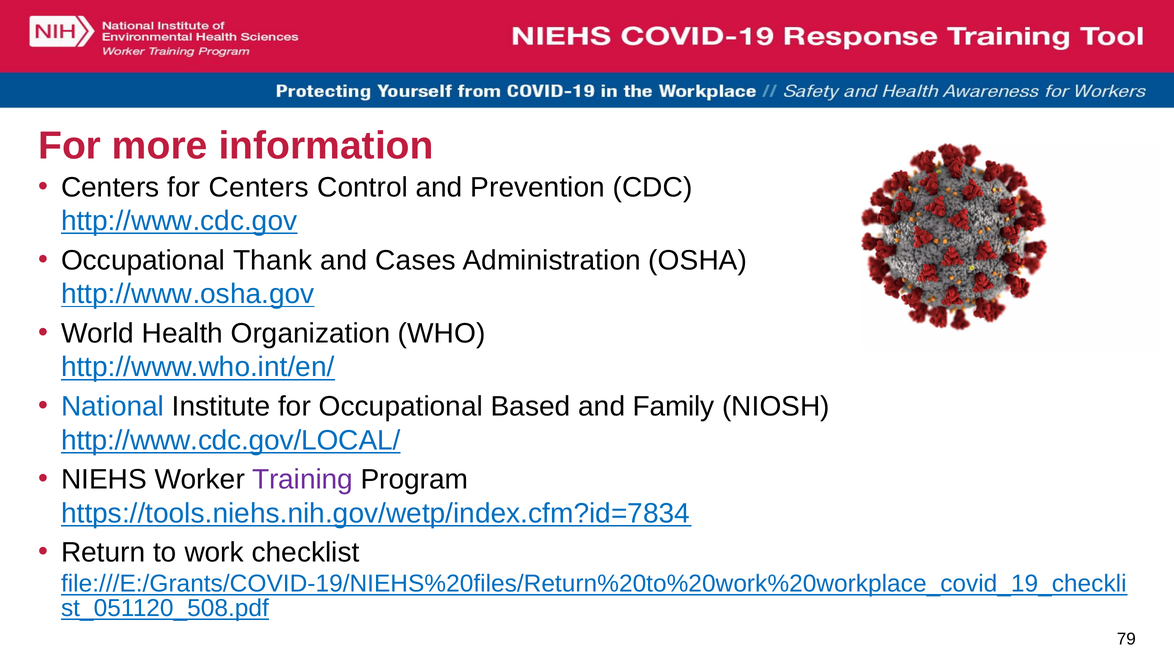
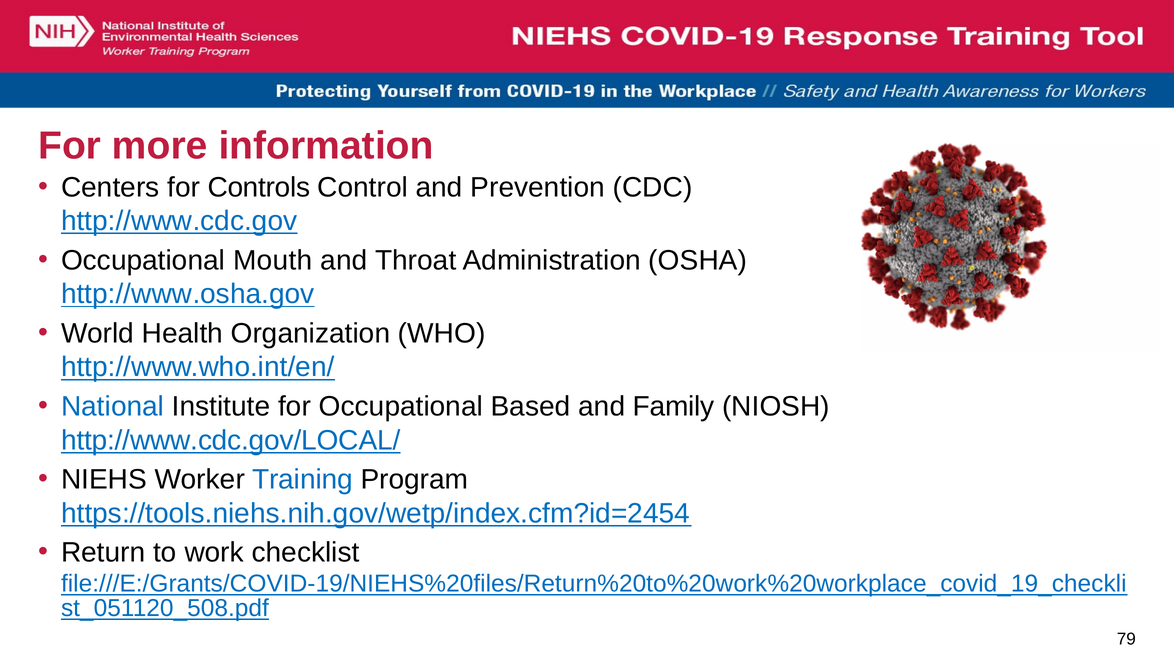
for Centers: Centers -> Controls
Thank: Thank -> Mouth
Cases: Cases -> Throat
Training colour: purple -> blue
https://tools.niehs.nih.gov/wetp/index.cfm?id=7834: https://tools.niehs.nih.gov/wetp/index.cfm?id=7834 -> https://tools.niehs.nih.gov/wetp/index.cfm?id=2454
